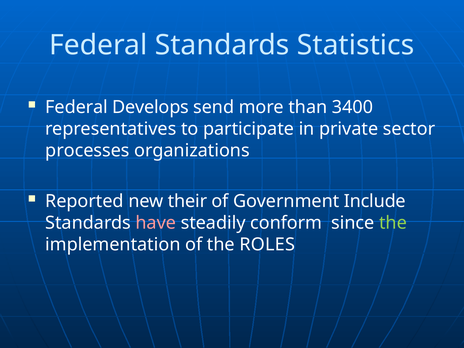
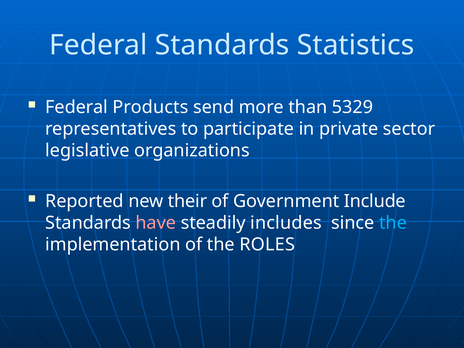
Develops: Develops -> Products
3400: 3400 -> 5329
processes: processes -> legislative
conform: conform -> includes
the at (393, 223) colour: light green -> light blue
